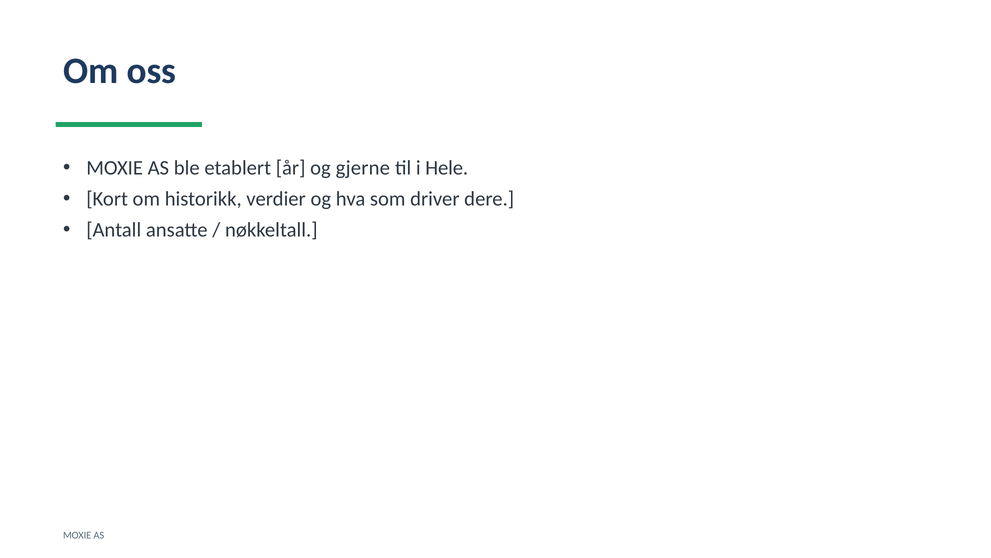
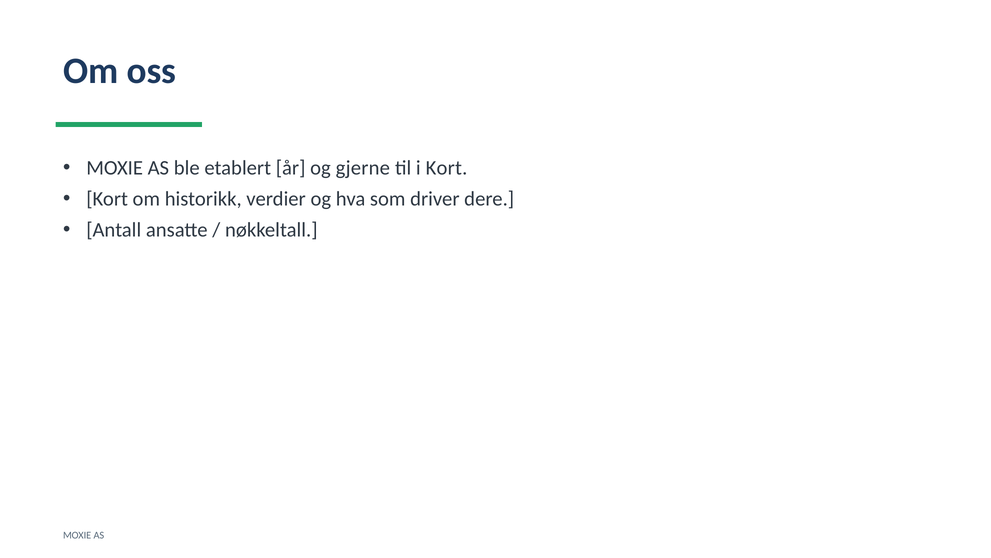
i Hele: Hele -> Kort
